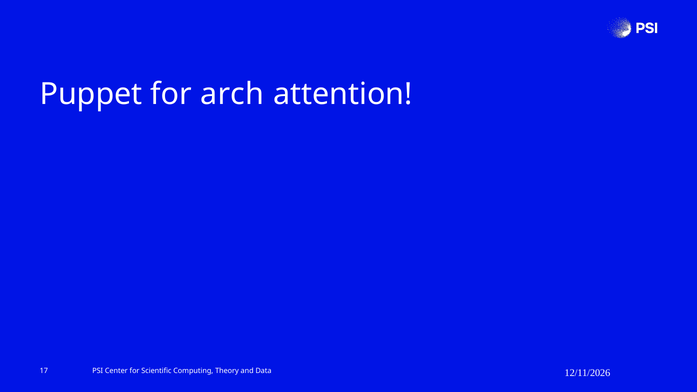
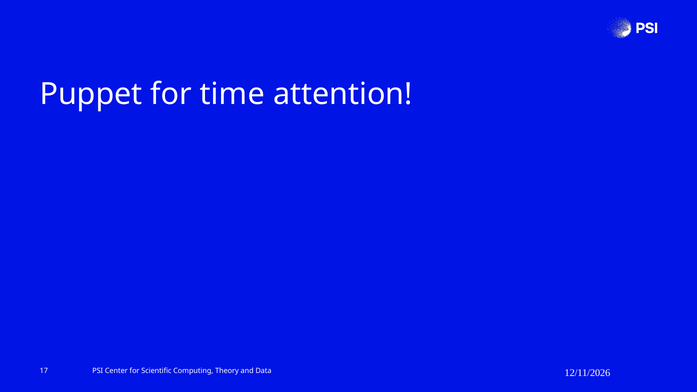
arch: arch -> time
